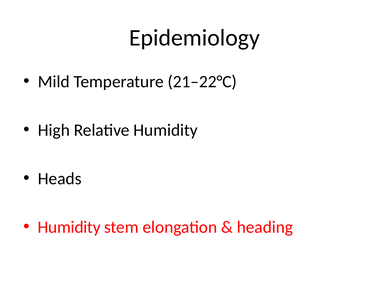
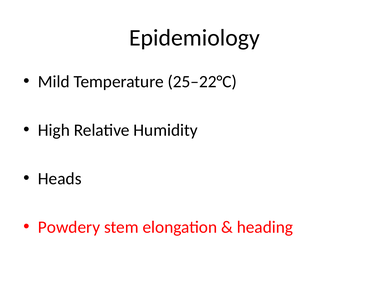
21–22°C: 21–22°C -> 25–22°C
Humidity at (69, 227): Humidity -> Powdery
